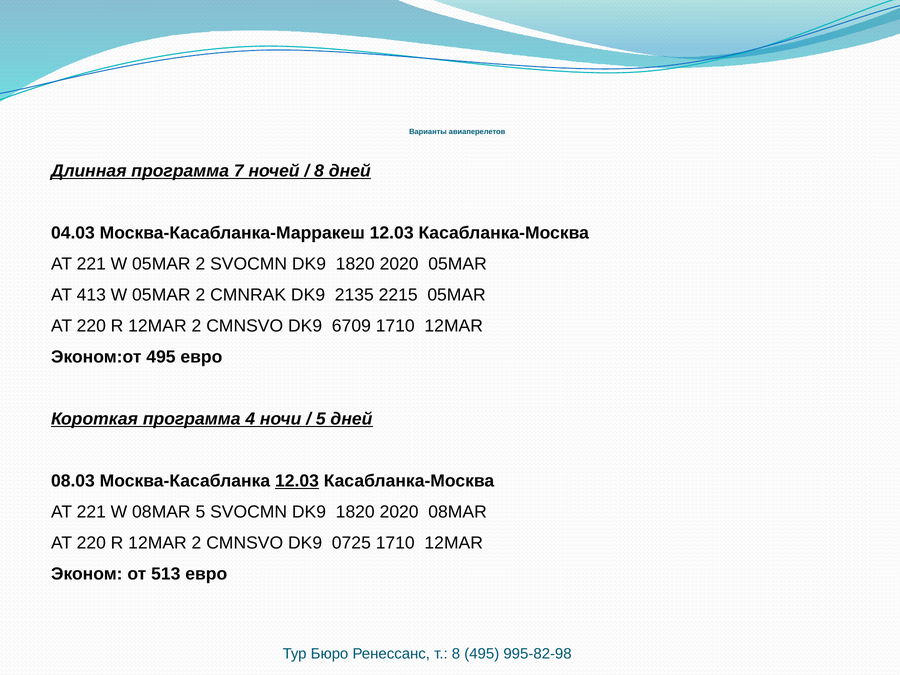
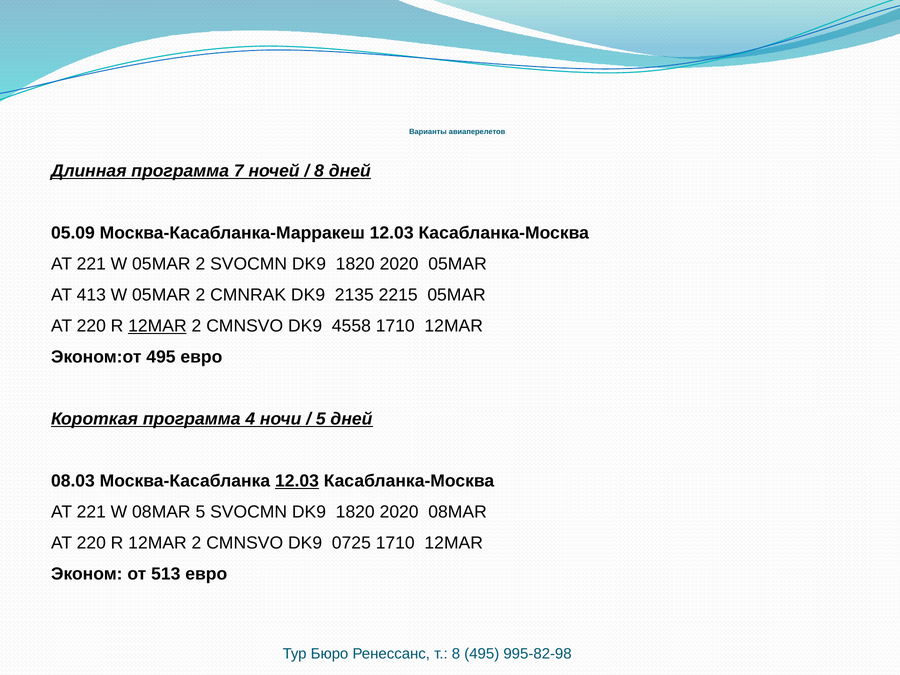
04.03: 04.03 -> 05.09
12MAR at (157, 326) underline: none -> present
6709: 6709 -> 4558
